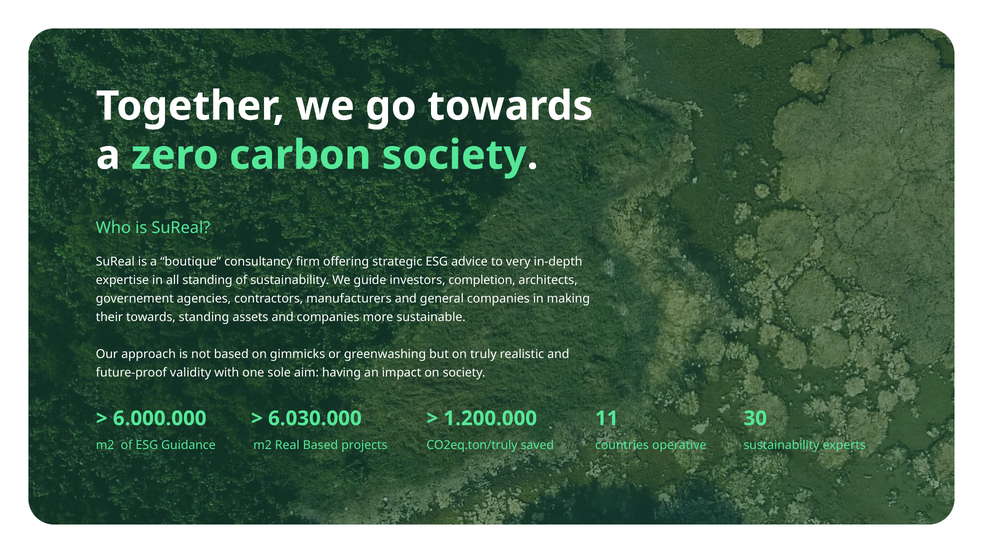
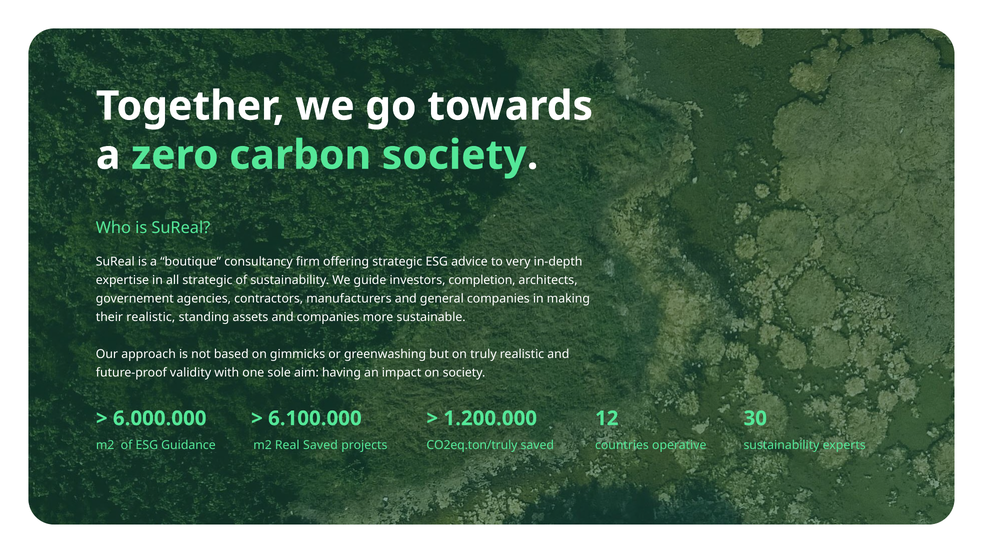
all standing: standing -> strategic
their towards: towards -> realistic
6.030.000: 6.030.000 -> 6.100.000
11: 11 -> 12
Real Based: Based -> Saved
